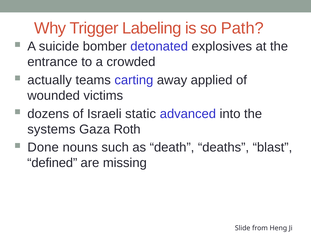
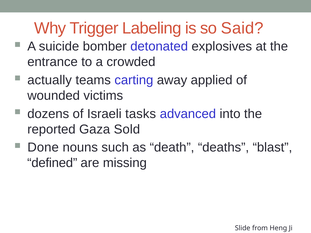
Path: Path -> Said
static: static -> tasks
systems: systems -> reported
Roth: Roth -> Sold
